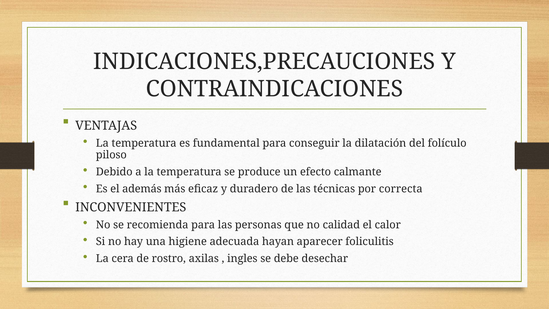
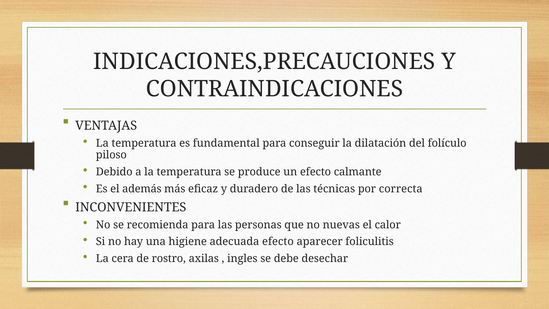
calidad: calidad -> nuevas
adecuada hayan: hayan -> efecto
